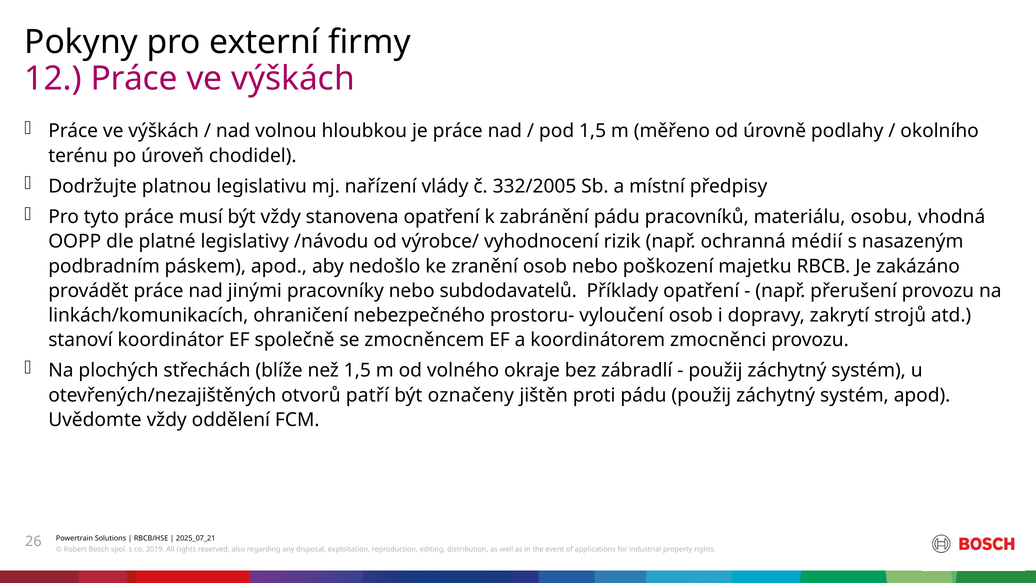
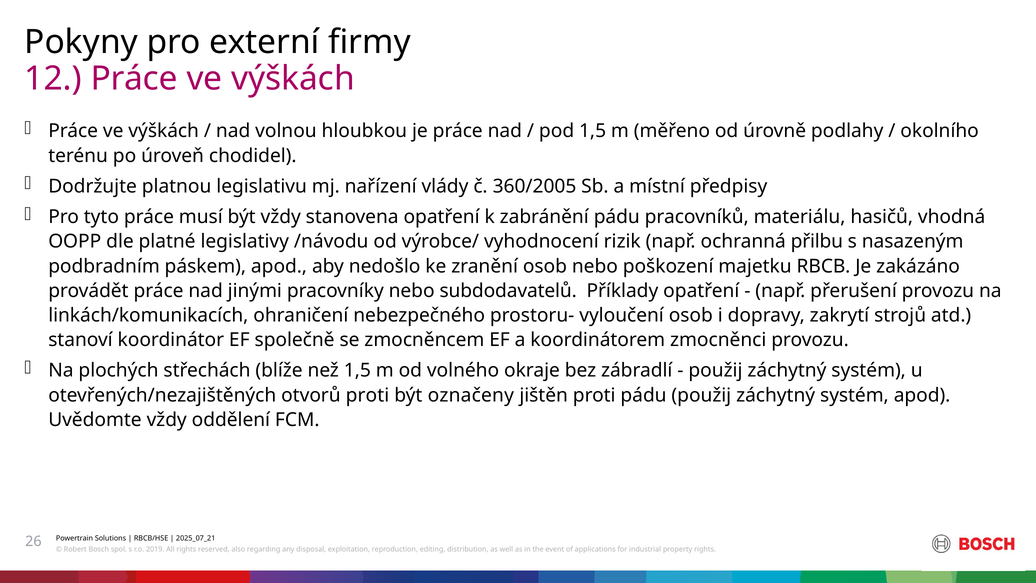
332/2005: 332/2005 -> 360/2005
osobu: osobu -> hasičů
médií: médií -> přilbu
otvorů patří: patří -> proti
